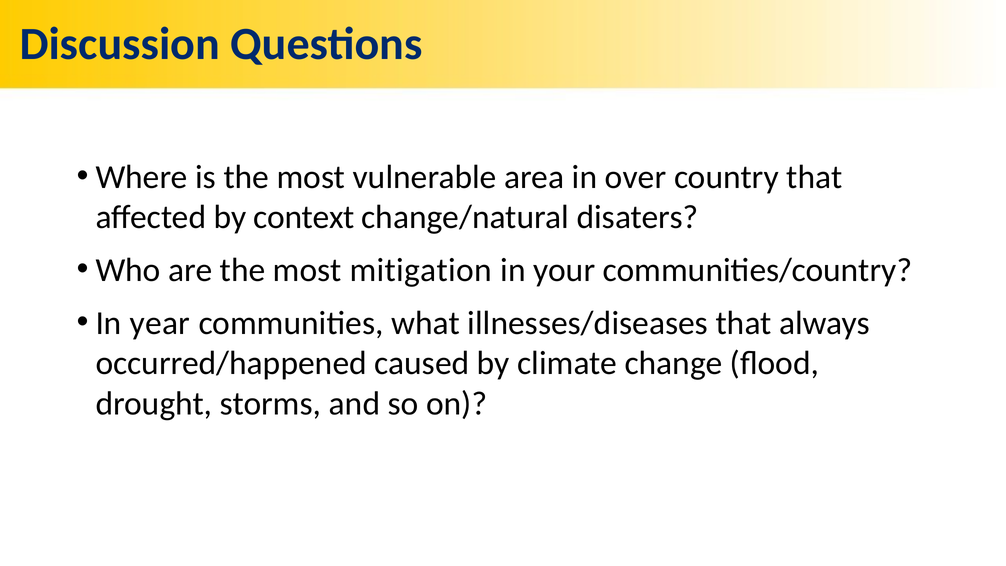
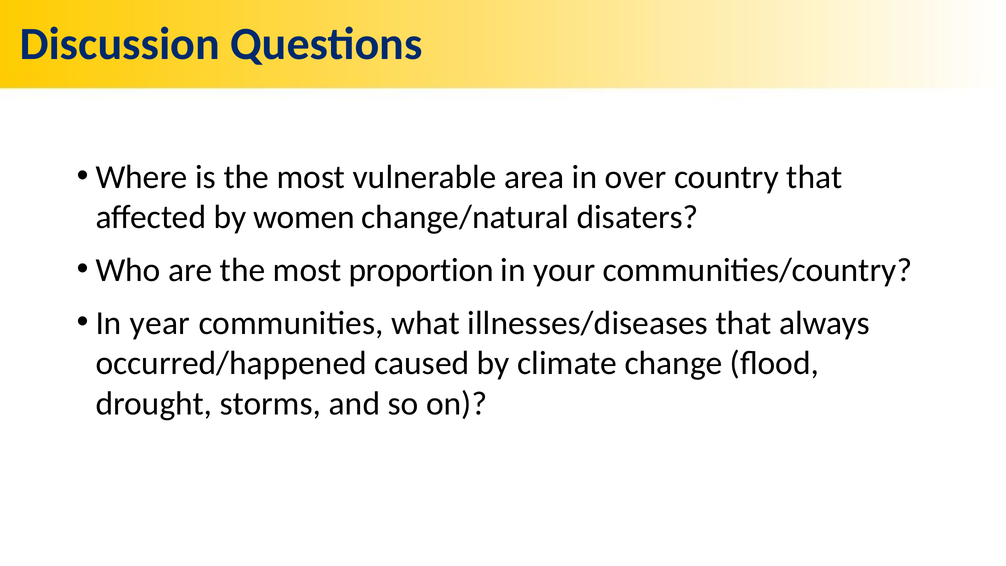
context: context -> women
mitigation: mitigation -> proportion
